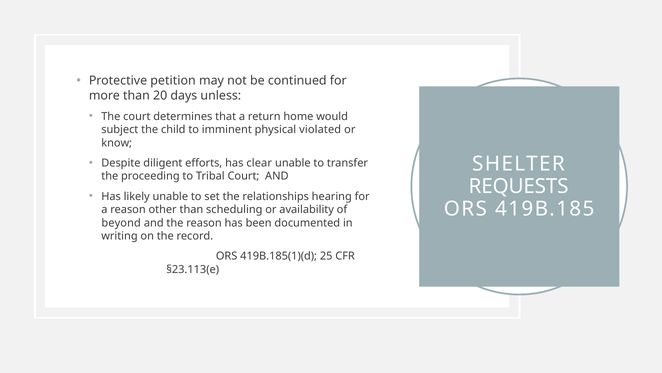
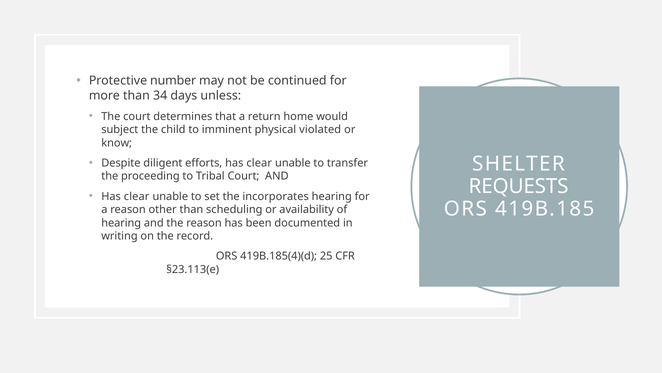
petition: petition -> number
20: 20 -> 34
likely at (137, 196): likely -> clear
relationships: relationships -> incorporates
beyond at (121, 223): beyond -> hearing
419B.185(1)(d: 419B.185(1)(d -> 419B.185(4)(d
